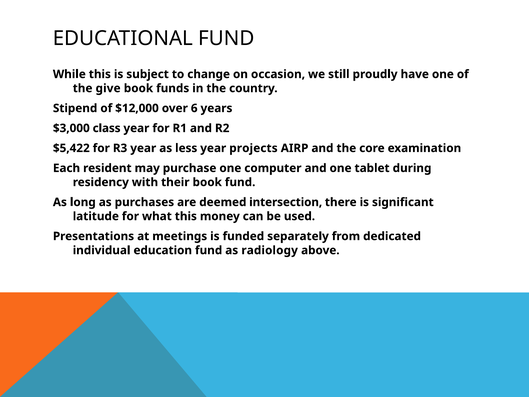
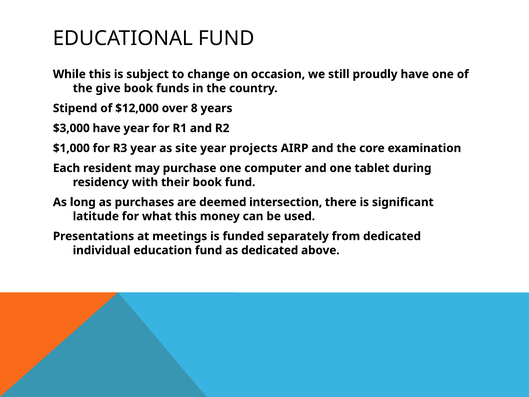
6: 6 -> 8
$3,000 class: class -> have
$5,422: $5,422 -> $1,000
less: less -> site
as radiology: radiology -> dedicated
